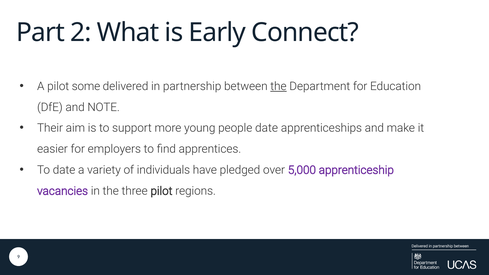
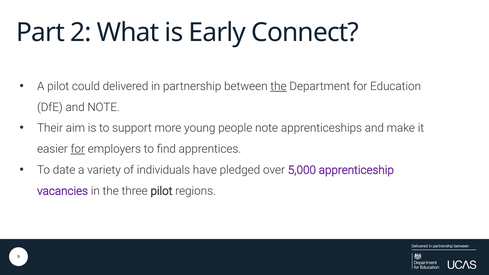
some: some -> could
people date: date -> note
for at (78, 149) underline: none -> present
